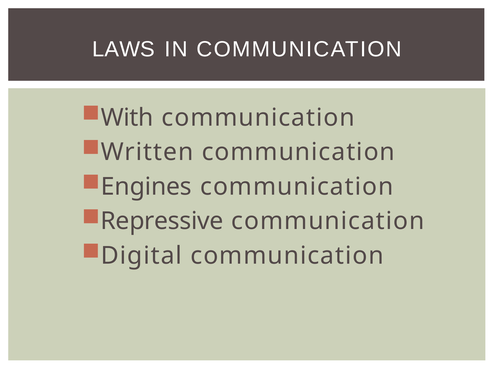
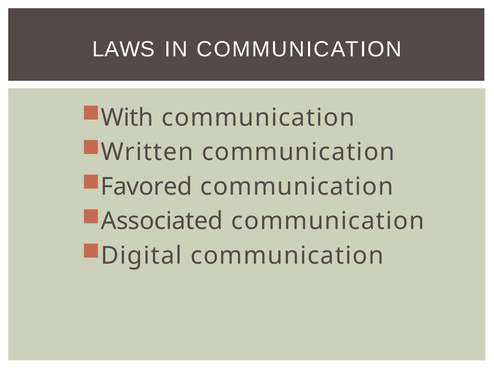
Engines: Engines -> Favored
Repressive: Repressive -> Associated
